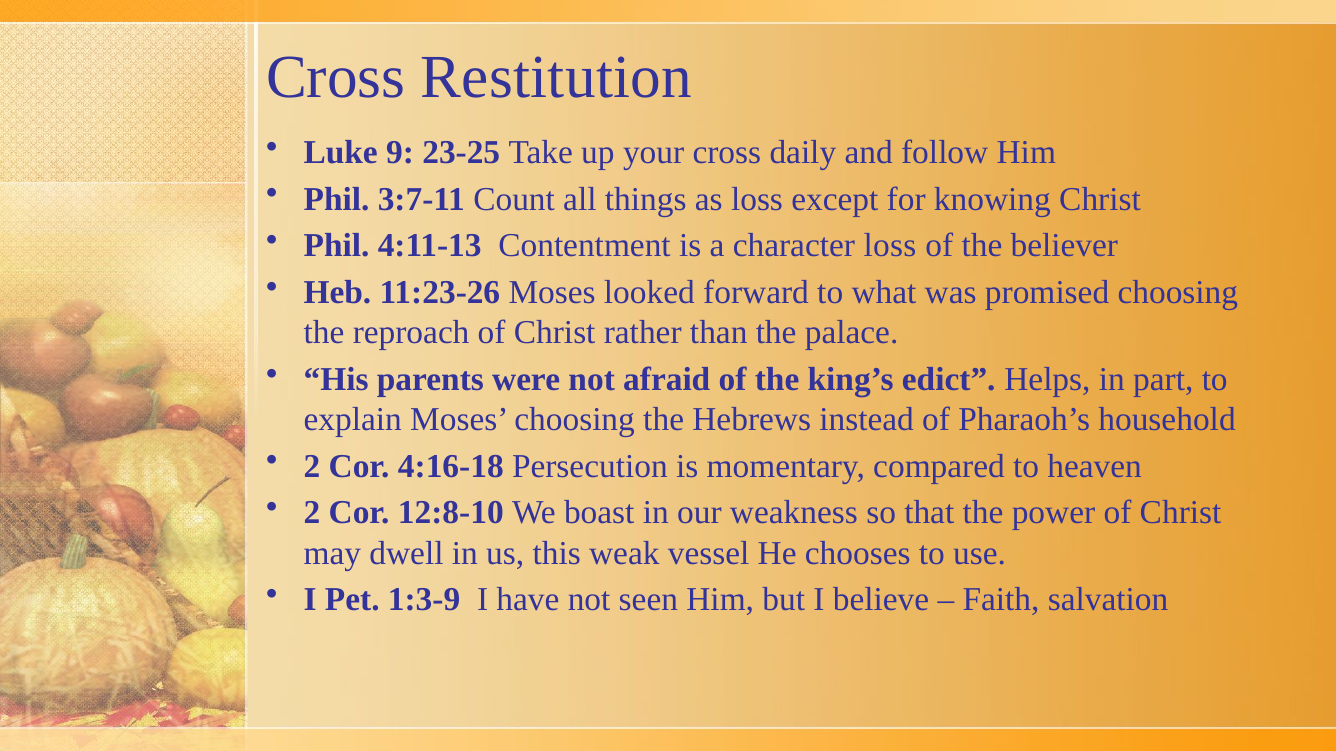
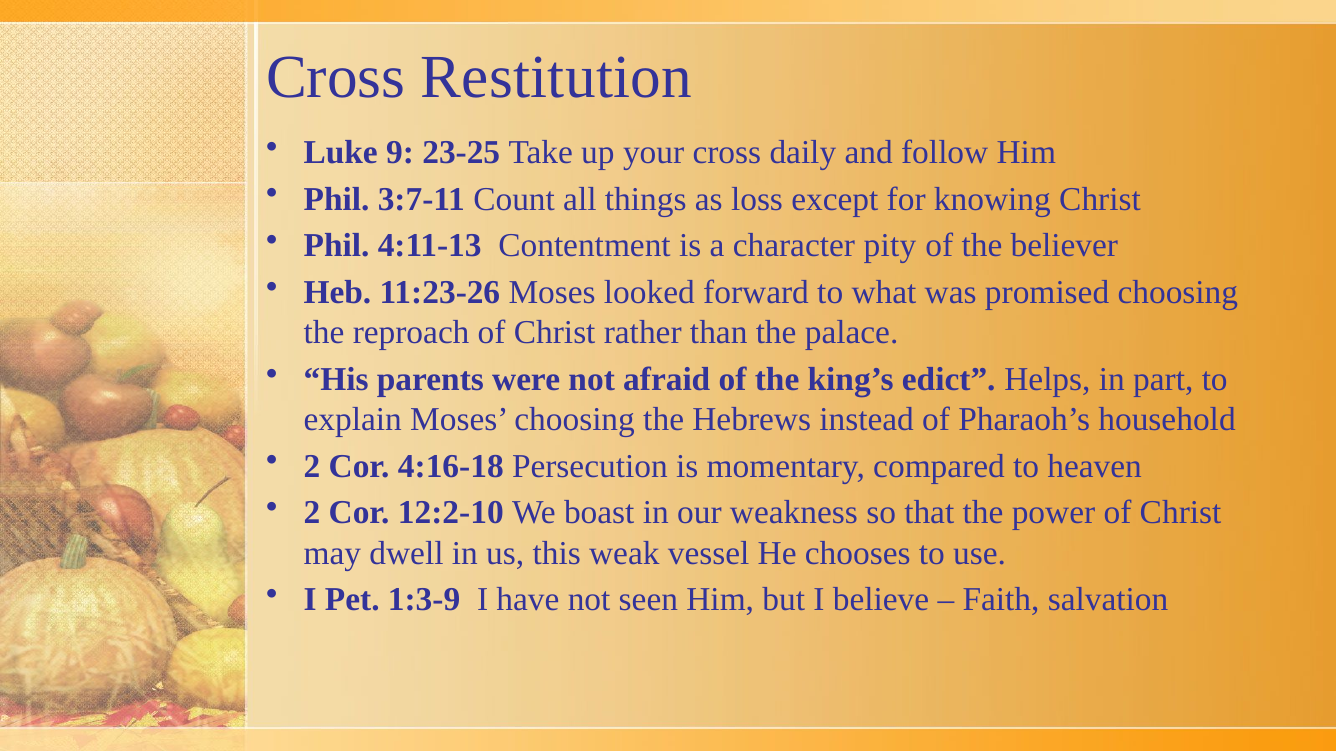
character loss: loss -> pity
12:8-10: 12:8-10 -> 12:2-10
